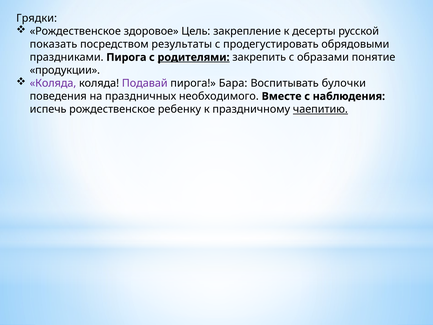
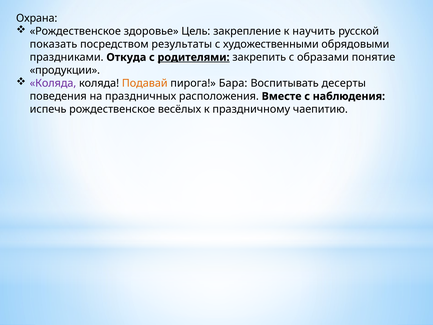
Грядки: Грядки -> Охрана
здоровое: здоровое -> здоровье
десерты: десерты -> научить
продегустировать: продегустировать -> художественными
праздниками Пирога: Пирога -> Откуда
Подавай colour: purple -> orange
булочки: булочки -> десерты
необходимого: необходимого -> расположения
ребенку: ребенку -> весёлых
чаепитию underline: present -> none
